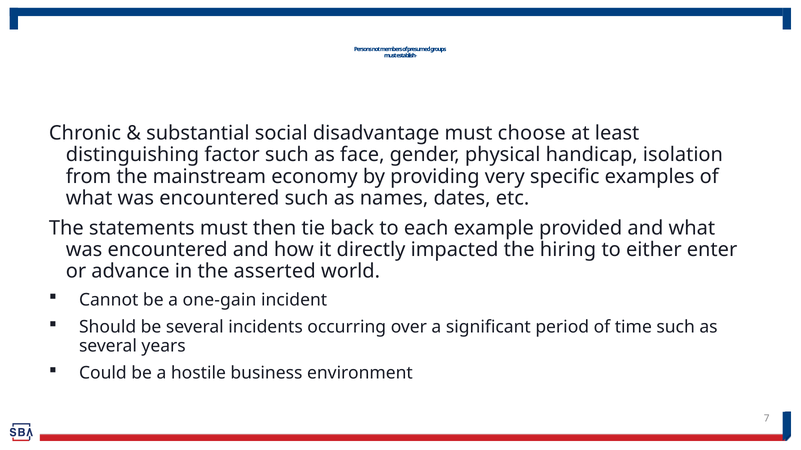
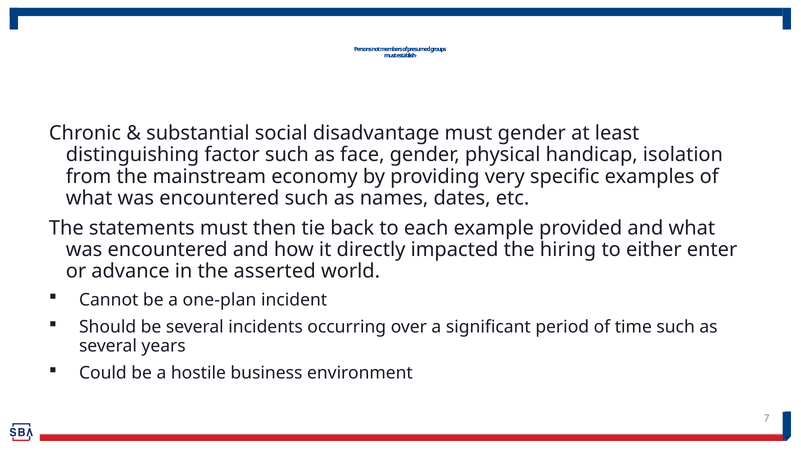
must choose: choose -> gender
one-gain: one-gain -> one-plan
